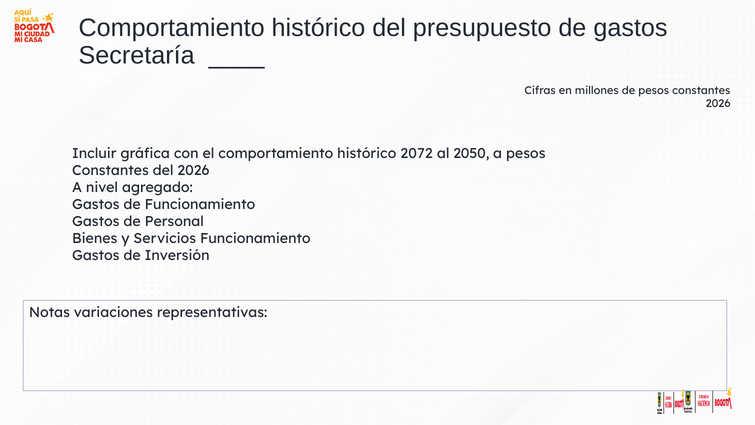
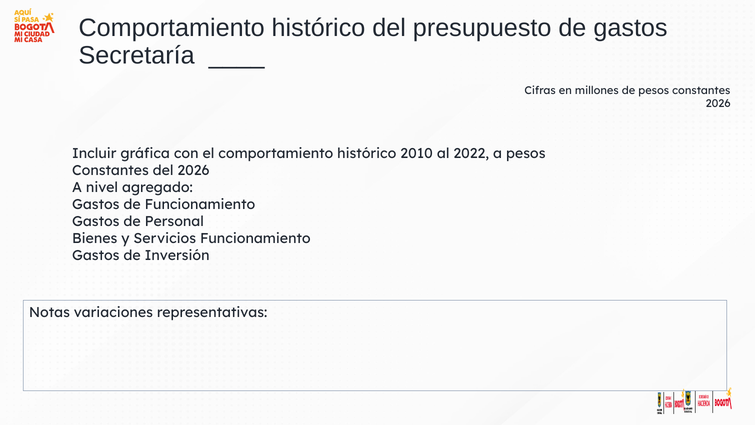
2072: 2072 -> 2010
2050: 2050 -> 2022
